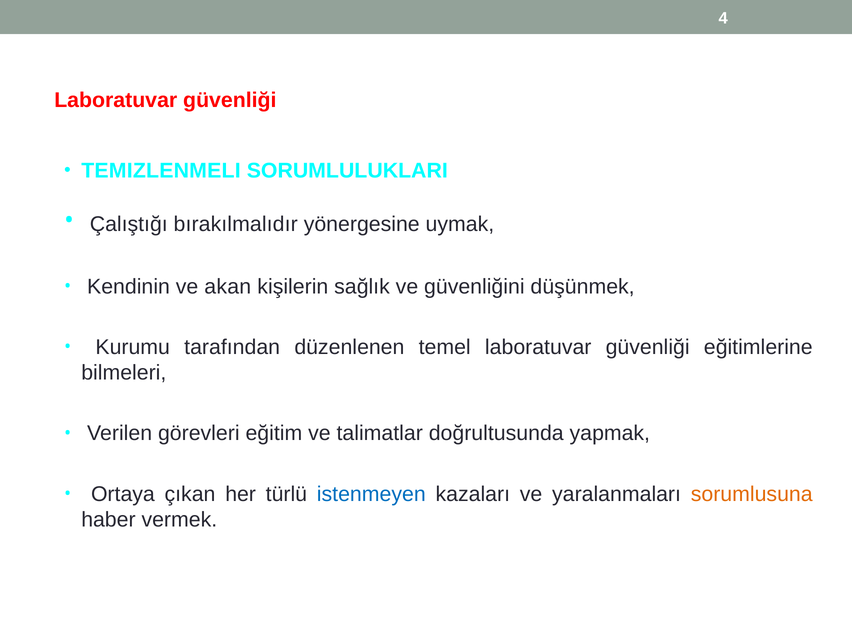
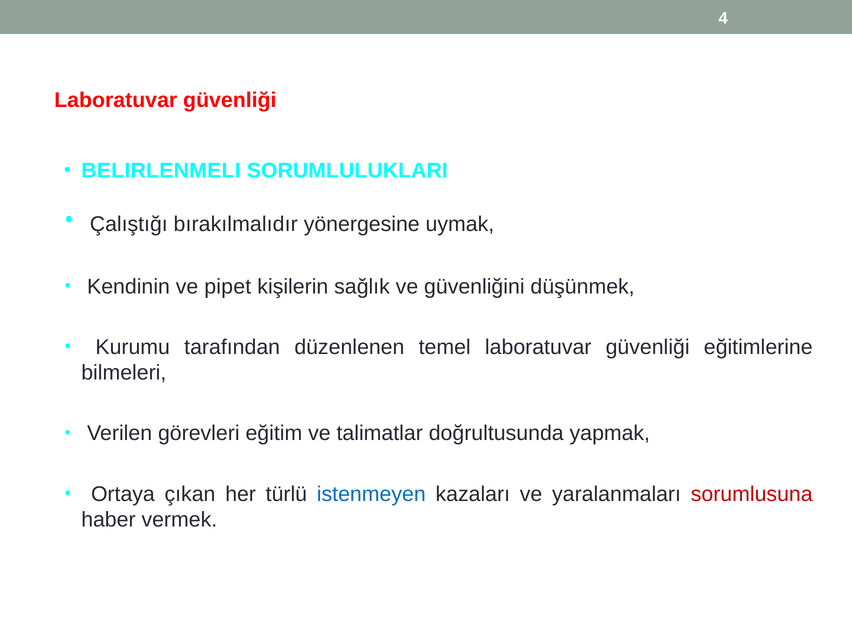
TEMIZLENMELI: TEMIZLENMELI -> BELIRLENMELI
akan: akan -> pipet
sorumlusuna colour: orange -> red
